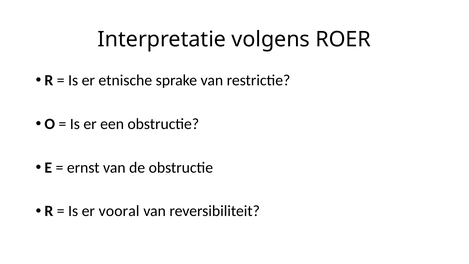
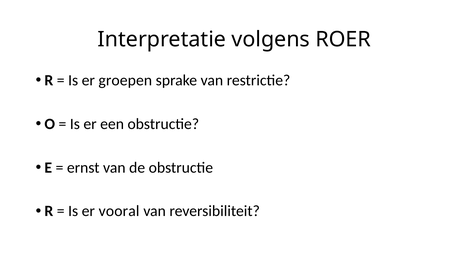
etnische: etnische -> groepen
